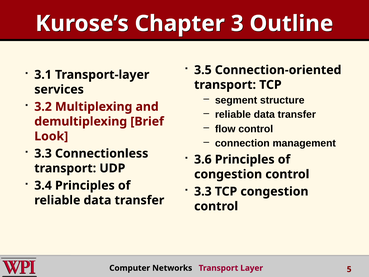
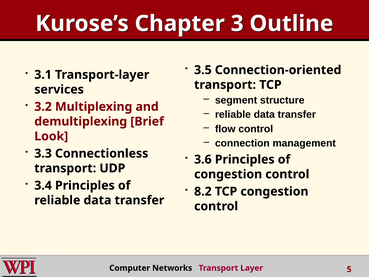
3.3 at (203, 191): 3.3 -> 8.2
